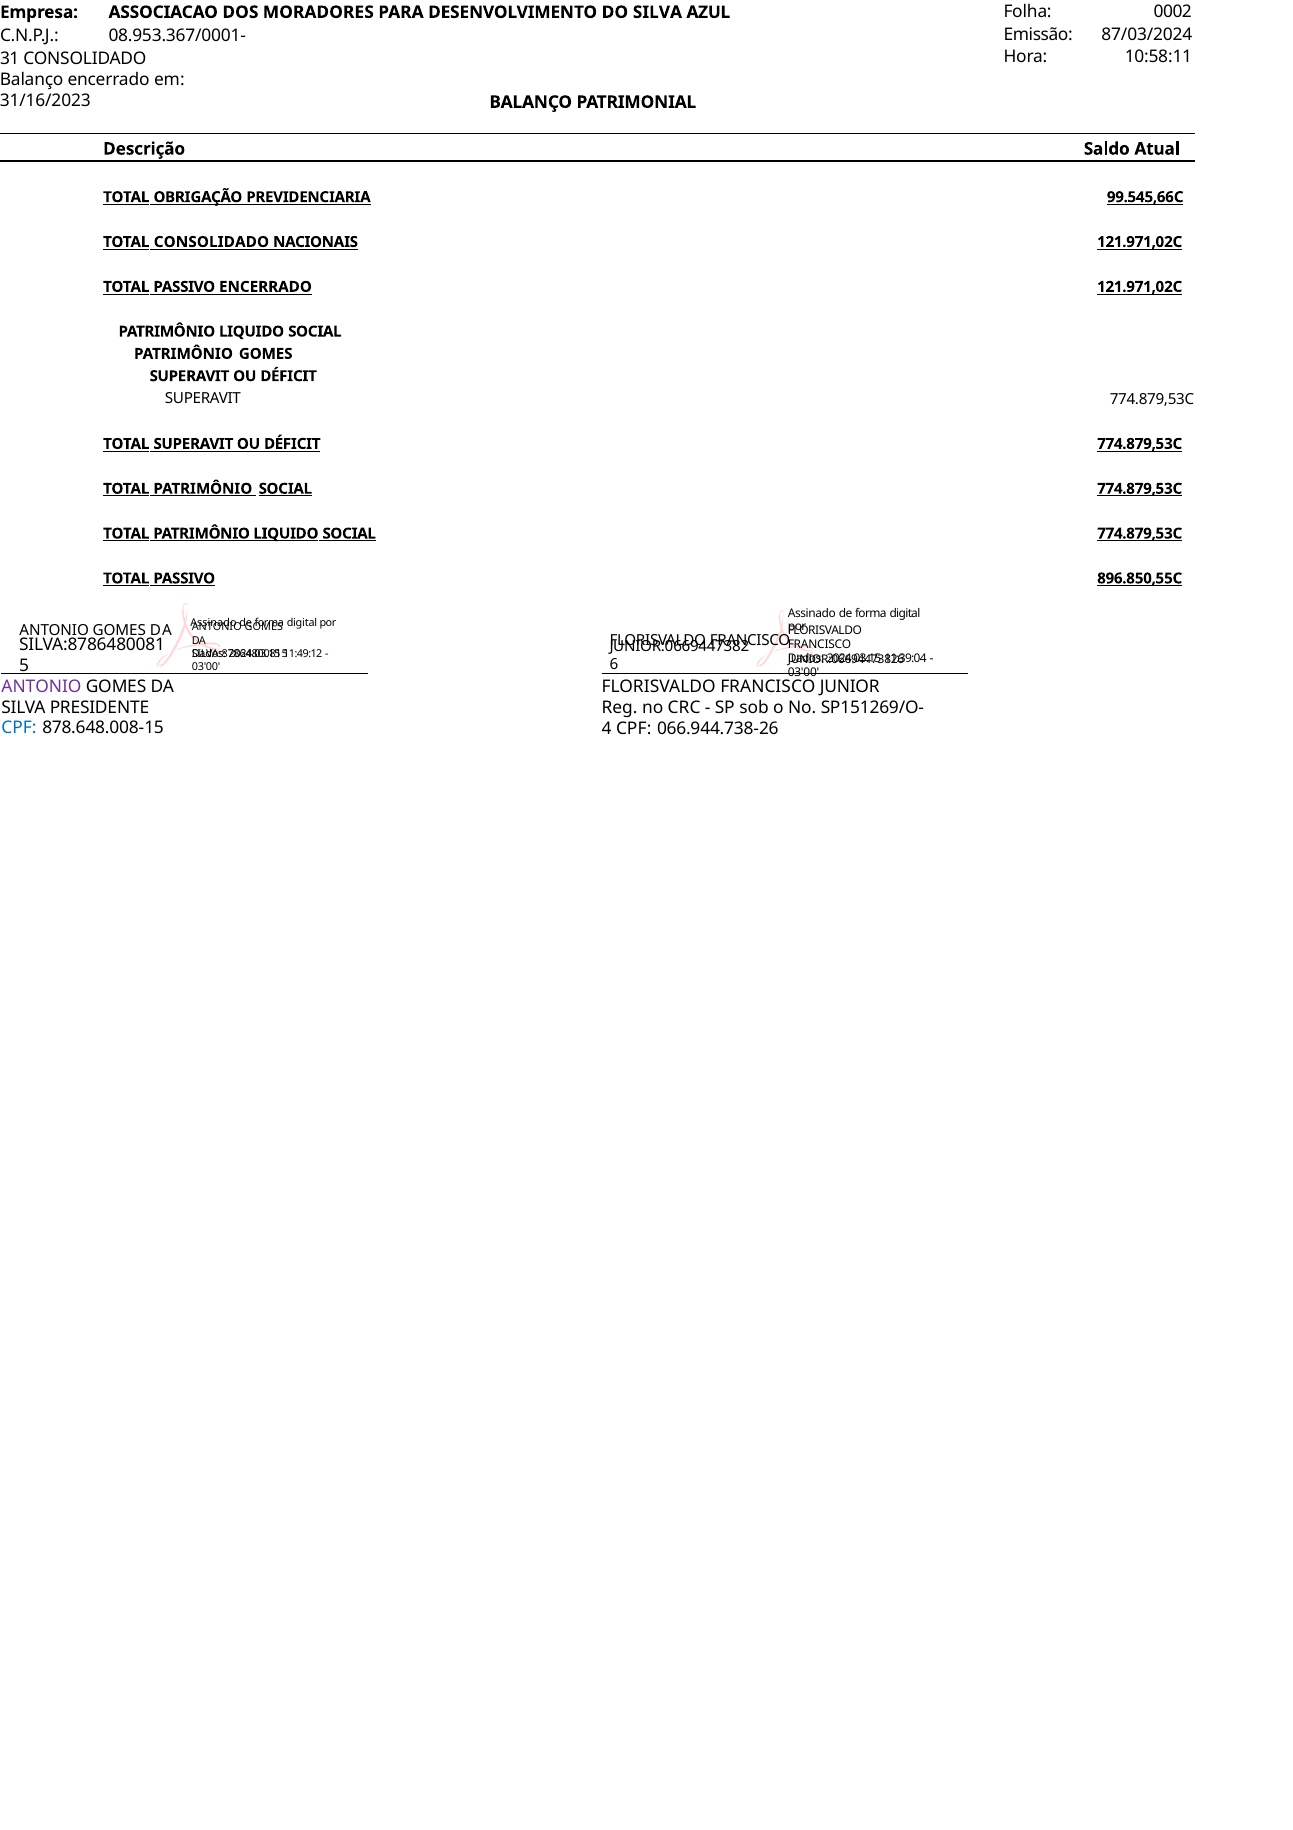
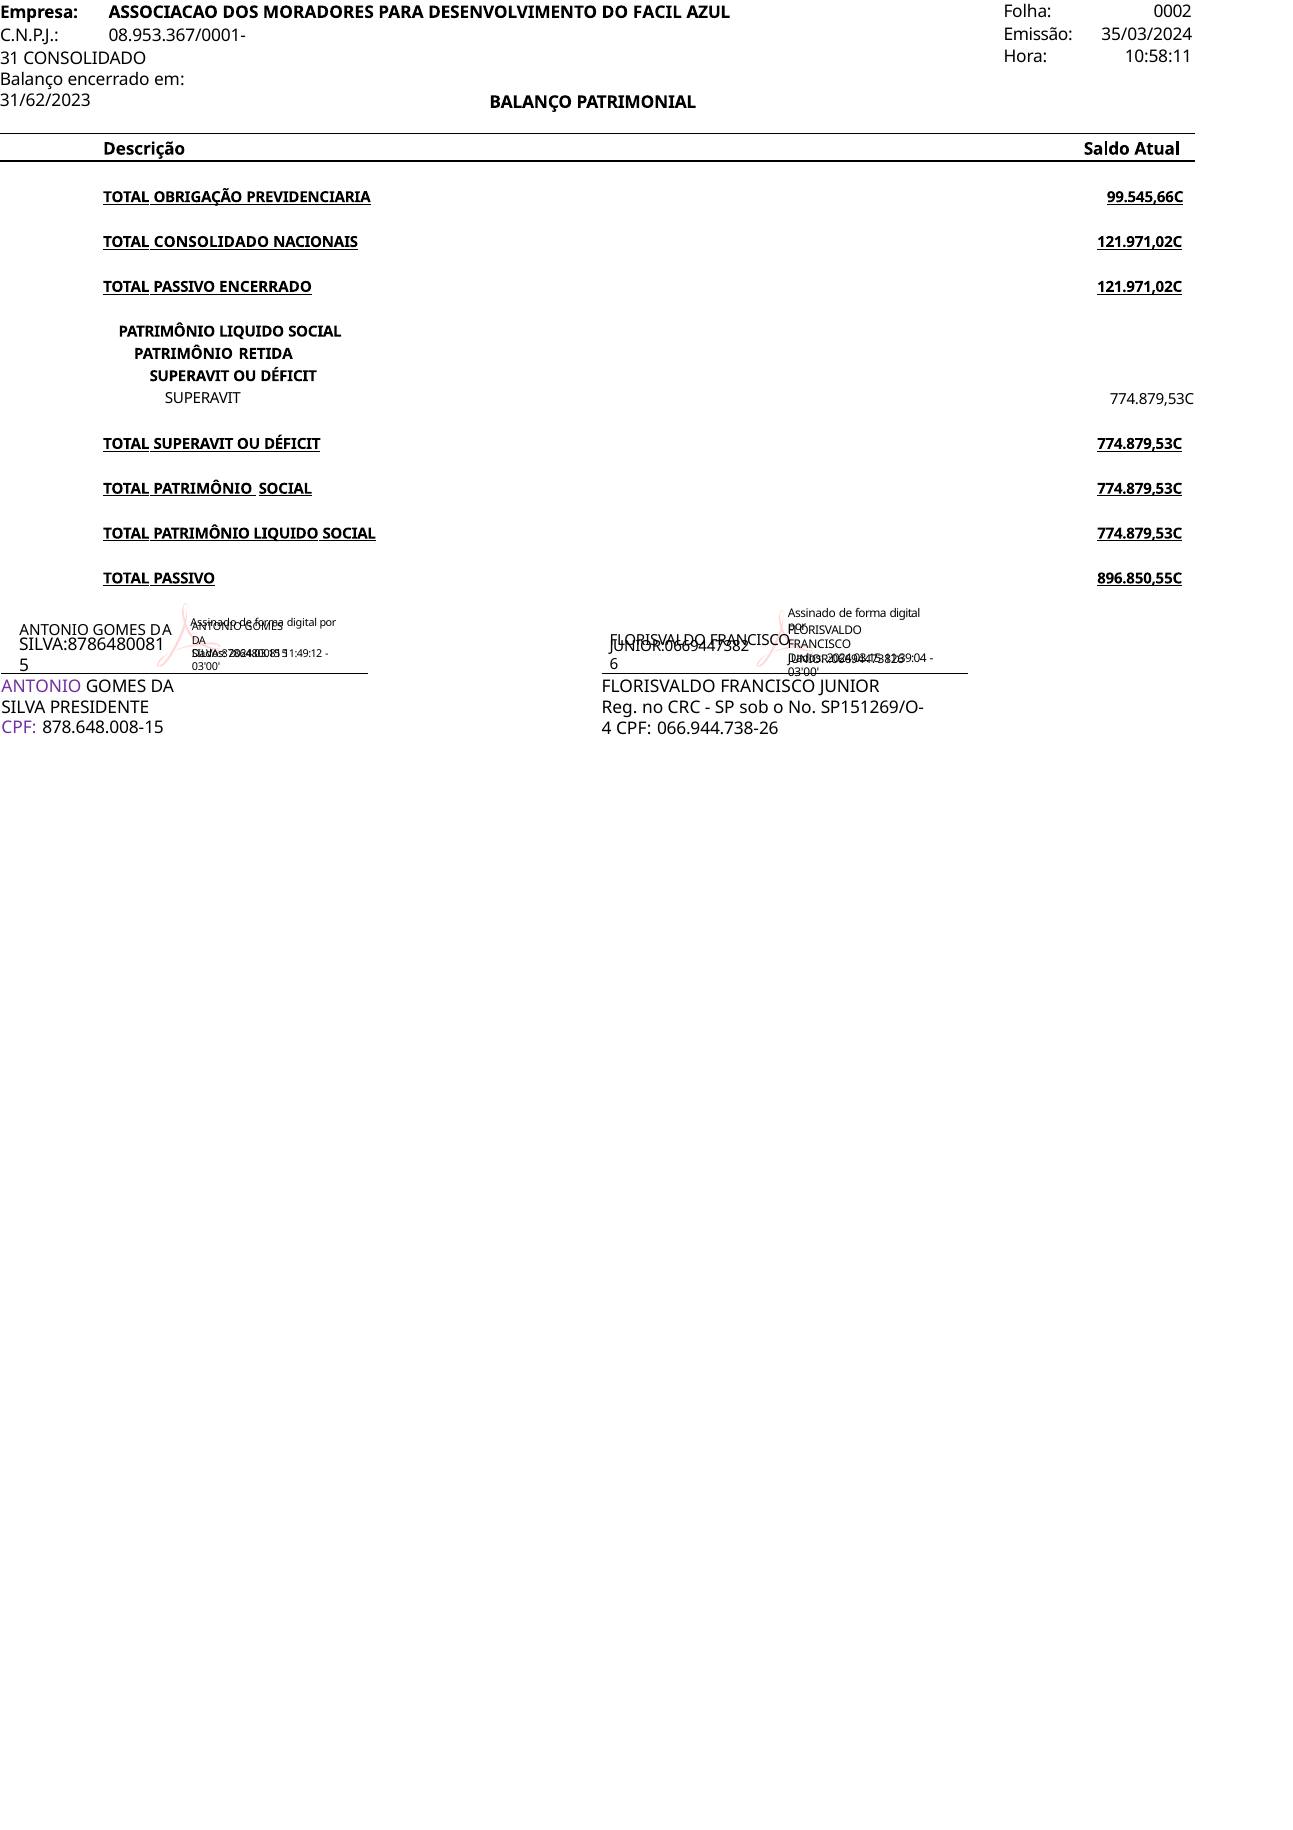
DO SILVA: SILVA -> FACIL
87/03/2024: 87/03/2024 -> 35/03/2024
31/16/2023: 31/16/2023 -> 31/62/2023
PATRIMÔNIO GOMES: GOMES -> RETIDA
CPF at (19, 728) colour: blue -> purple
